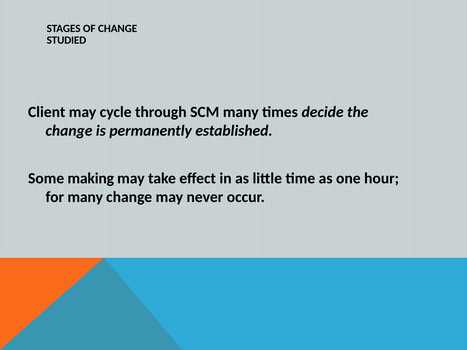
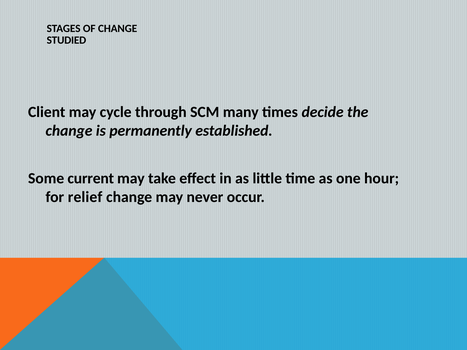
making: making -> current
for many: many -> relief
